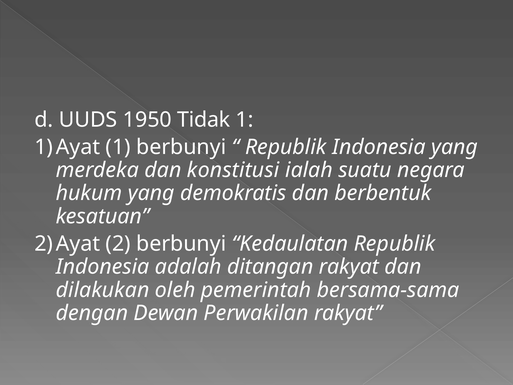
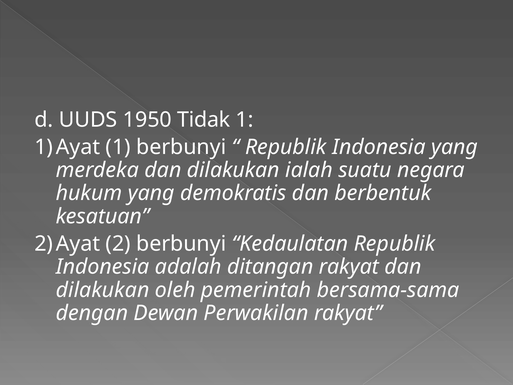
merdeka dan konstitusi: konstitusi -> dilakukan
